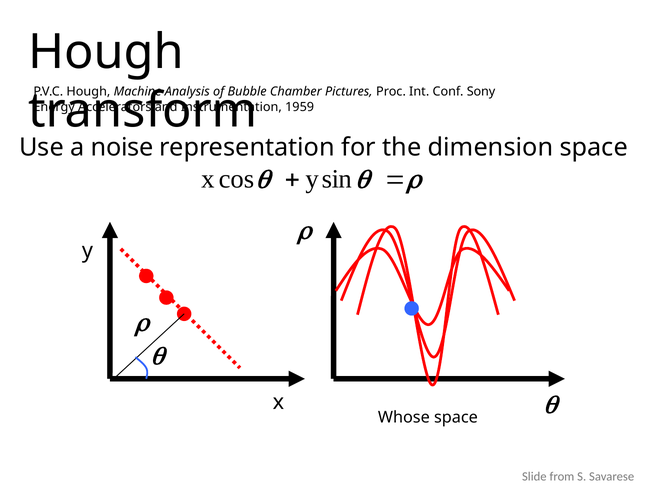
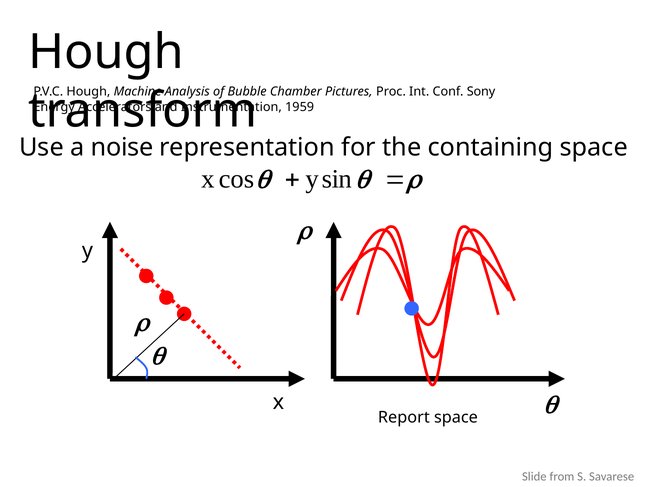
dimension: dimension -> containing
Whose: Whose -> Report
